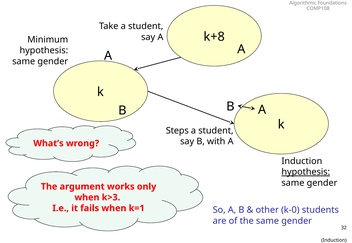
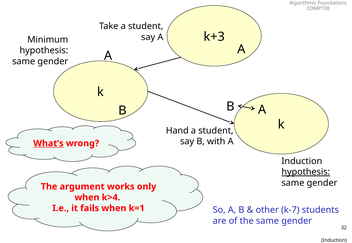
k+8: k+8 -> k+3
Steps: Steps -> Hand
What’s underline: none -> present
k>3: k>3 -> k>4
k-0: k-0 -> k-7
